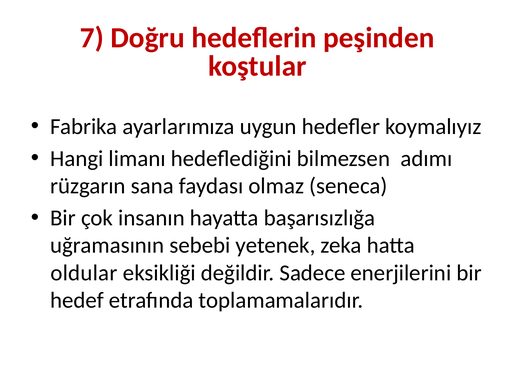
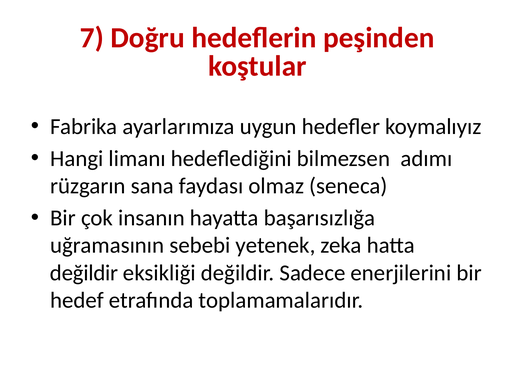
oldular at (84, 273): oldular -> değildir
